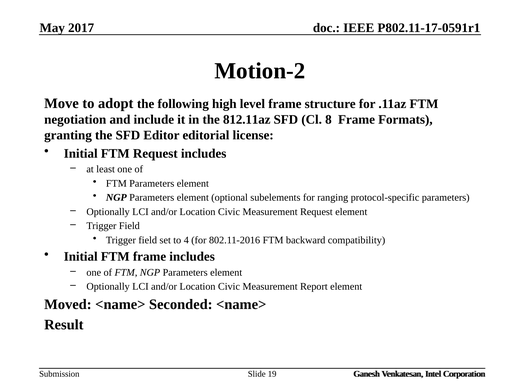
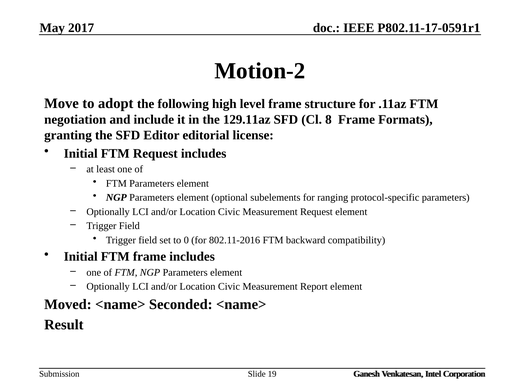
812.11az: 812.11az -> 129.11az
4: 4 -> 0
